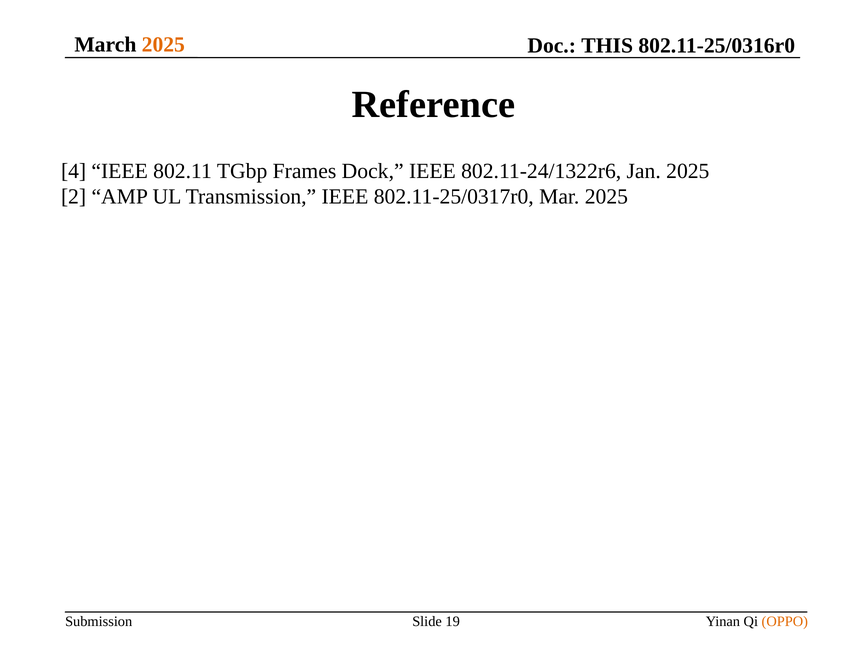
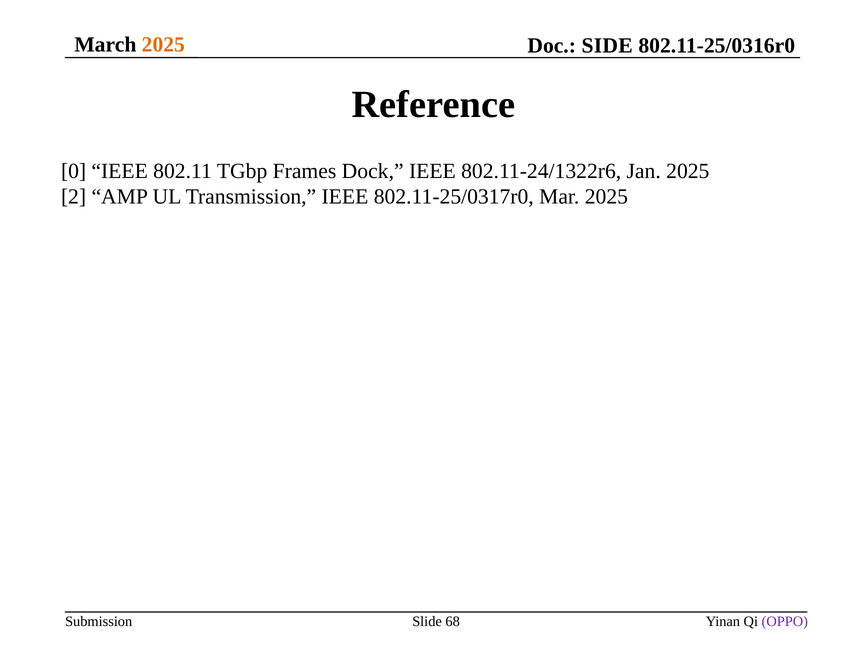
THIS: THIS -> SIDE
4: 4 -> 0
19: 19 -> 68
OPPO colour: orange -> purple
